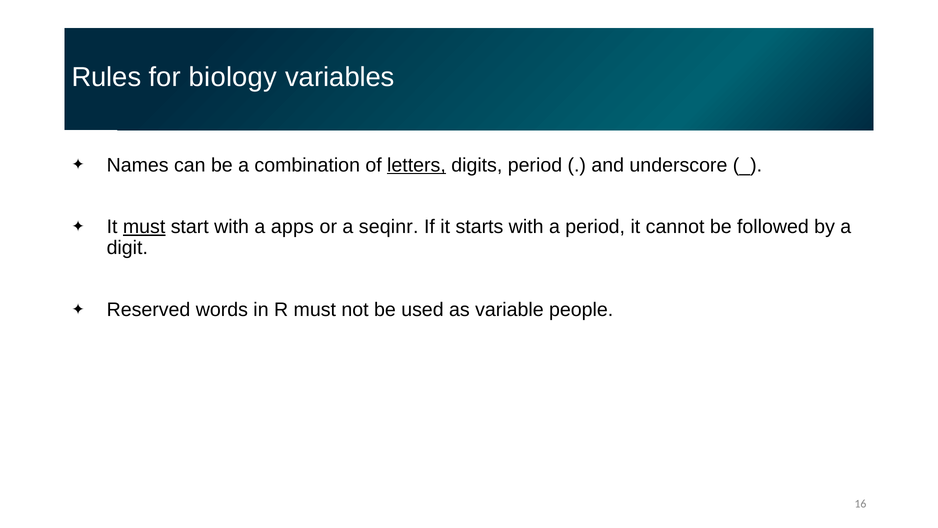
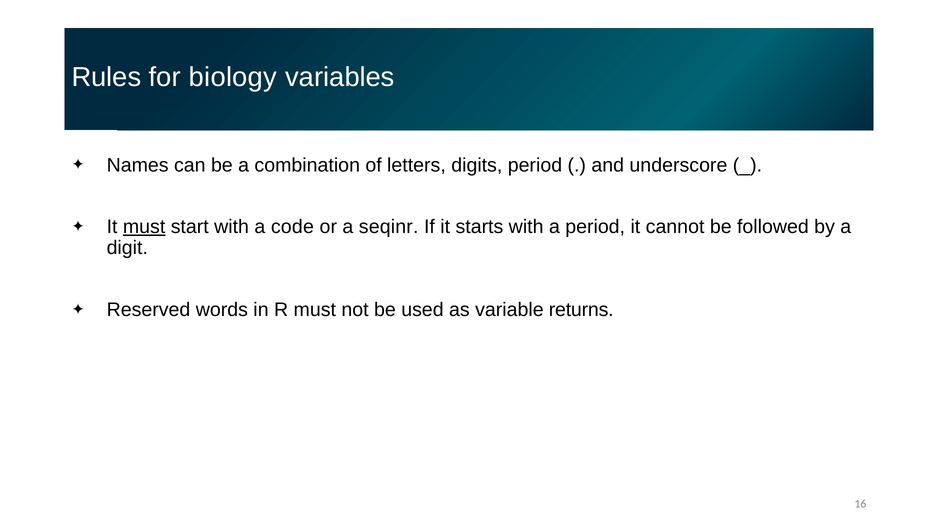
letters underline: present -> none
apps: apps -> code
people: people -> returns
